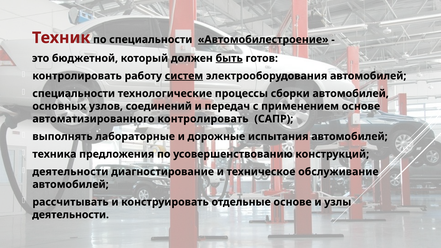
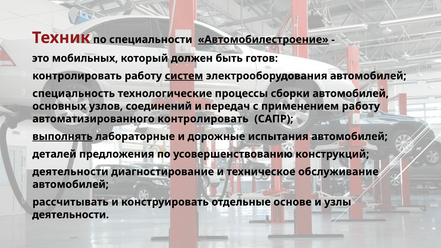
бюджетной: бюджетной -> мобильных
быть underline: present -> none
специальности at (74, 94): специальности -> специальность
применением основе: основе -> работу
выполнять underline: none -> present
техника: техника -> деталей
